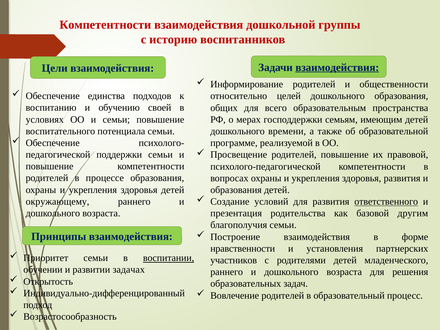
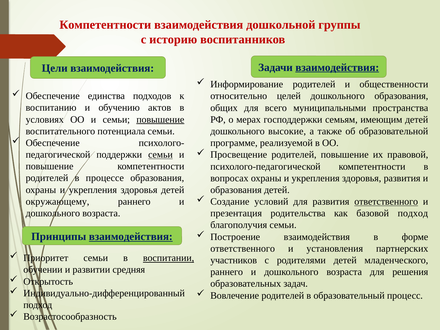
своей: своей -> актов
образовательным: образовательным -> муниципальными
повышение at (160, 119) underline: none -> present
времени: времени -> высокие
семьи at (161, 155) underline: none -> present
базовой другим: другим -> подход
взаимодействия at (131, 236) underline: none -> present
нравственности at (243, 249): нравственности -> ответственного
задачах: задачах -> средняя
